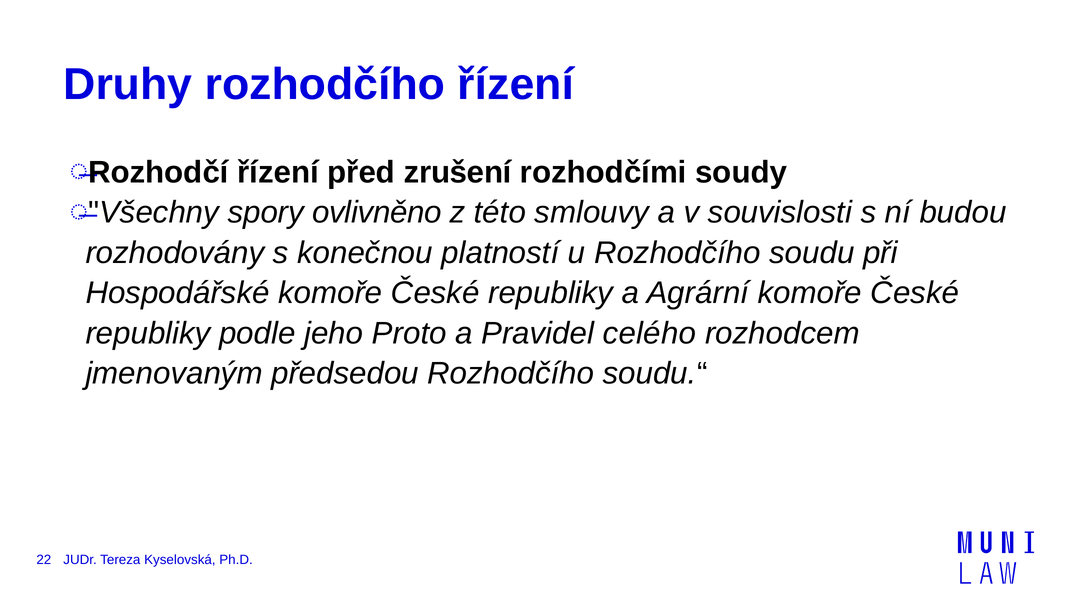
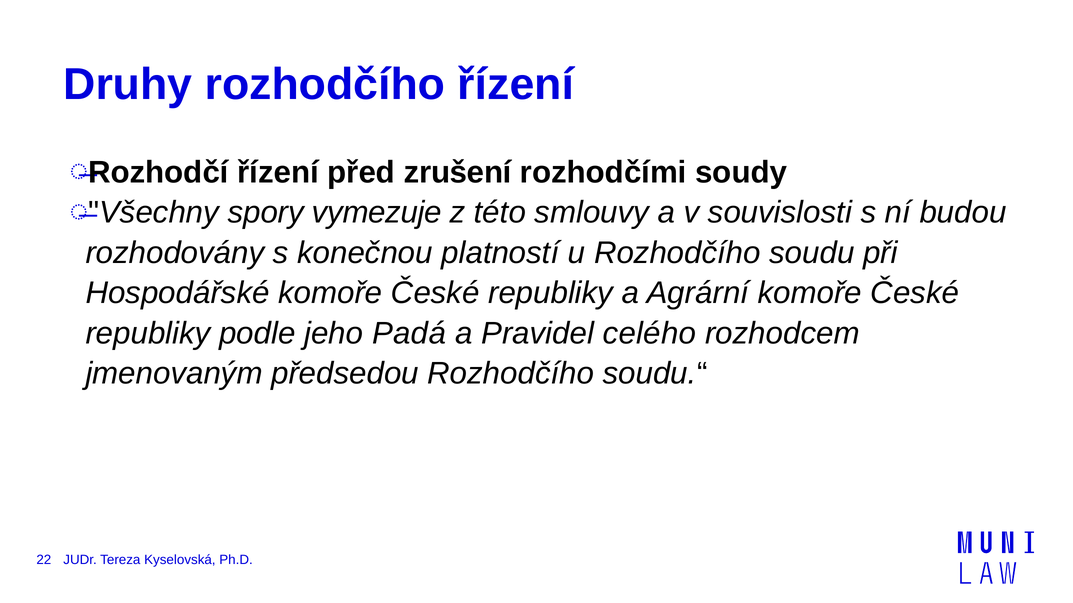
ovlivněno: ovlivněno -> vymezuje
Proto: Proto -> Padá
